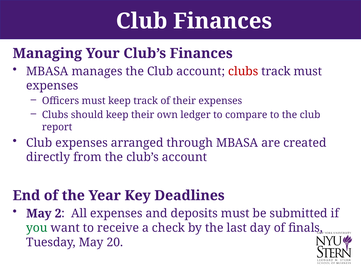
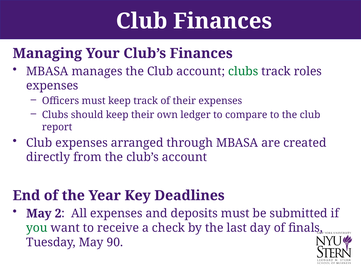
clubs at (243, 71) colour: red -> green
track must: must -> roles
20: 20 -> 90
